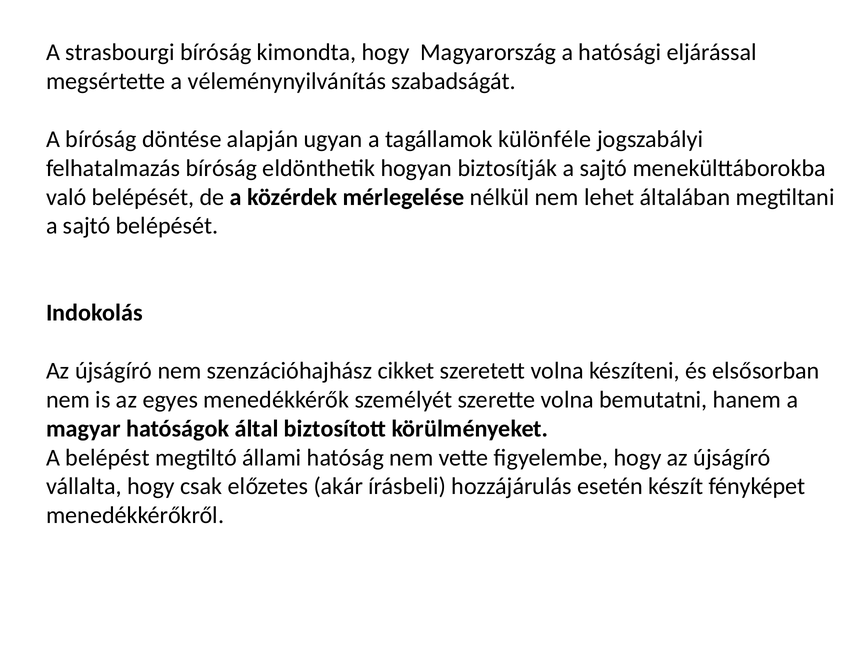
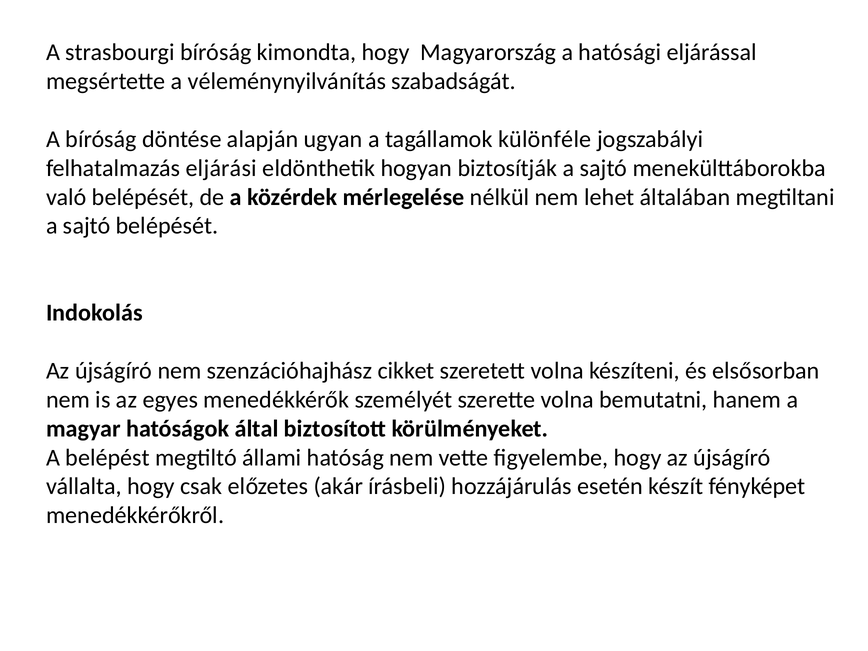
felhatalmazás bíróság: bíróság -> eljárási
